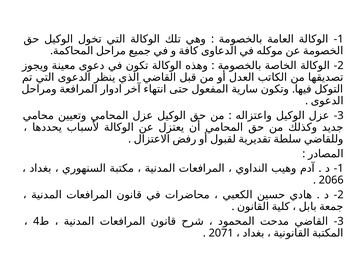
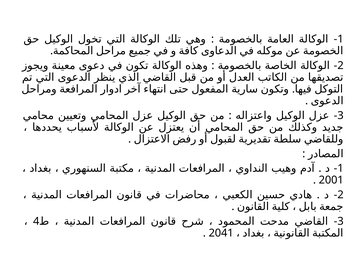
2066: 2066 -> 2001
2071: 2071 -> 2041
